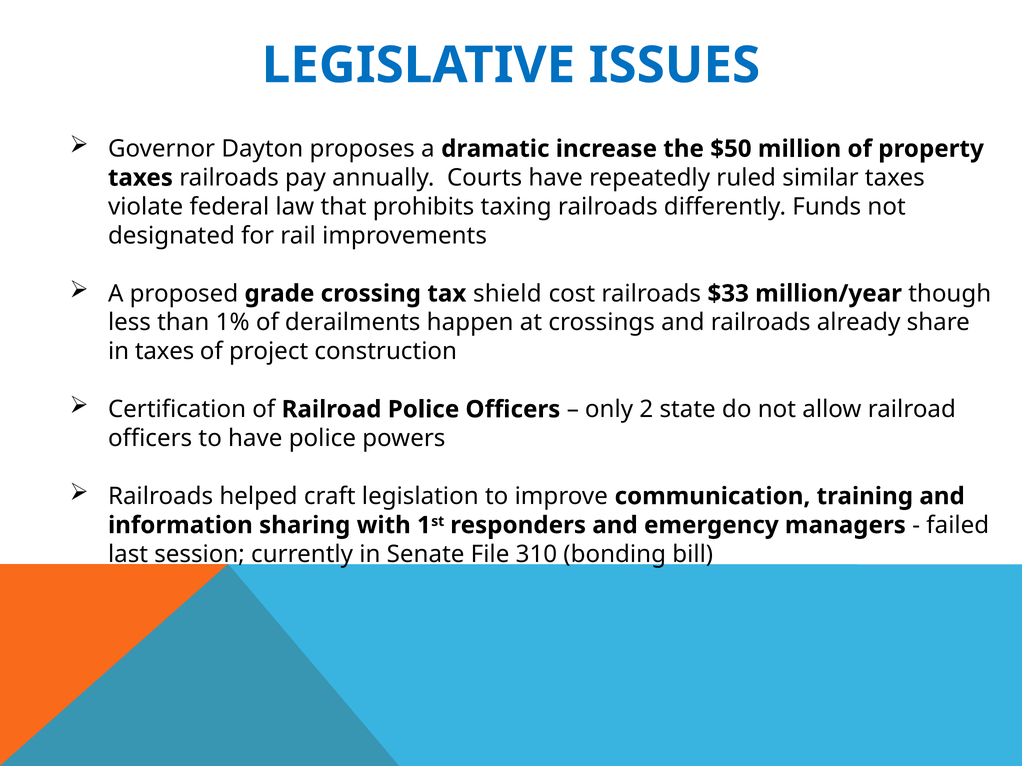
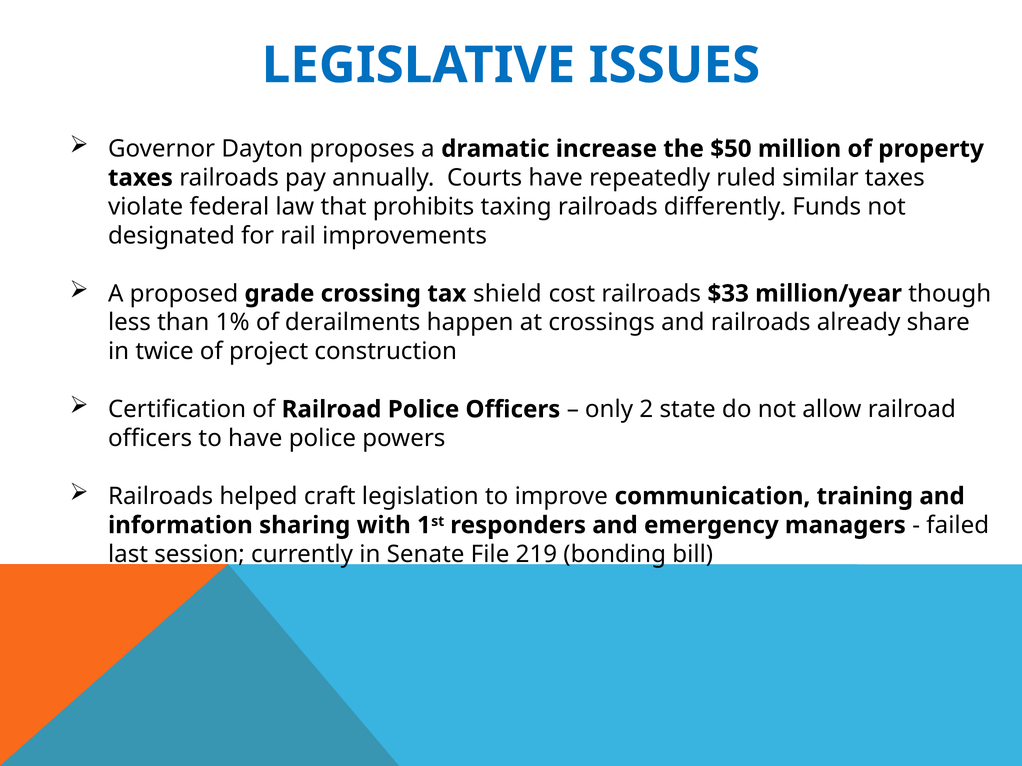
in taxes: taxes -> twice
310: 310 -> 219
